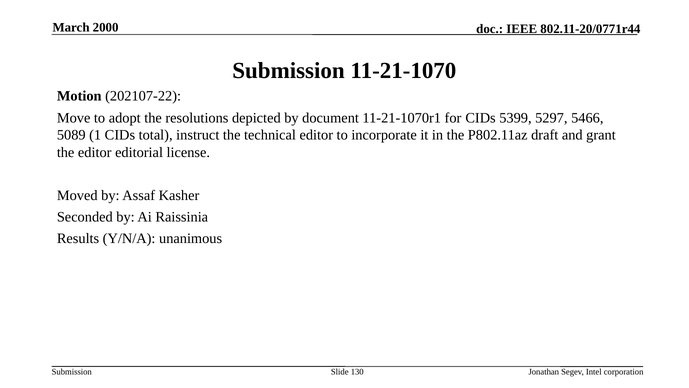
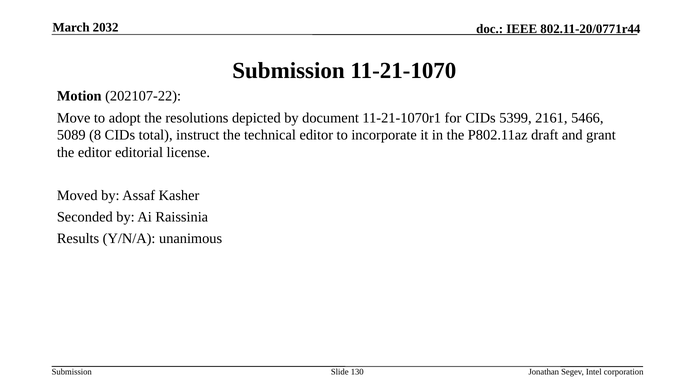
2000: 2000 -> 2032
5297: 5297 -> 2161
1: 1 -> 8
